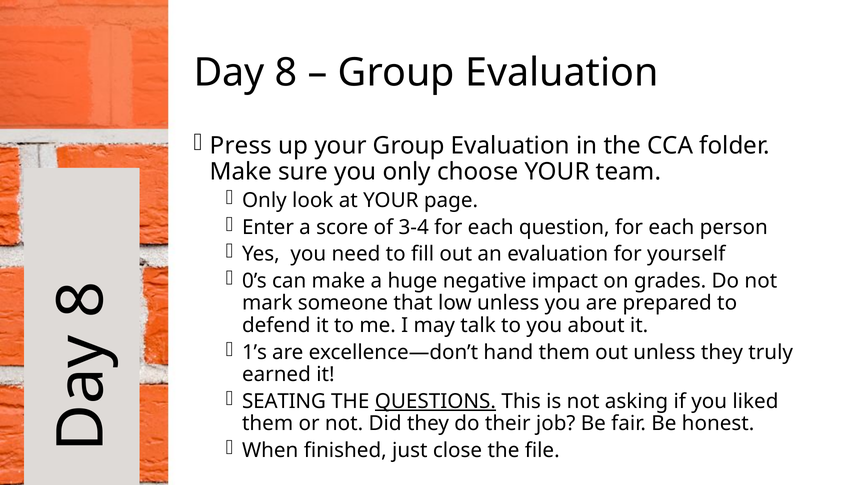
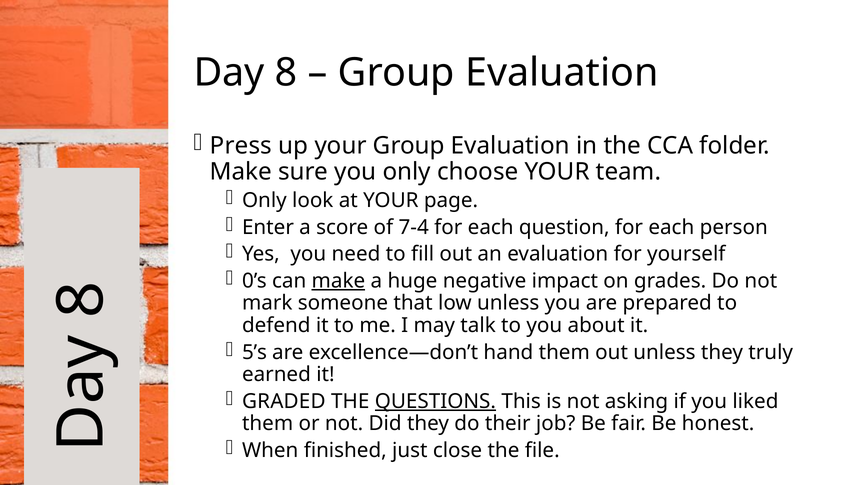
3-4: 3-4 -> 7-4
make at (338, 281) underline: none -> present
1’s: 1’s -> 5’s
SEATING: SEATING -> GRADED
